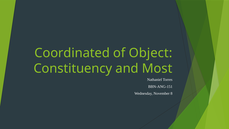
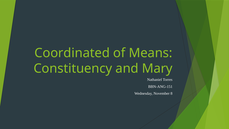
Object: Object -> Means
Most: Most -> Mary
